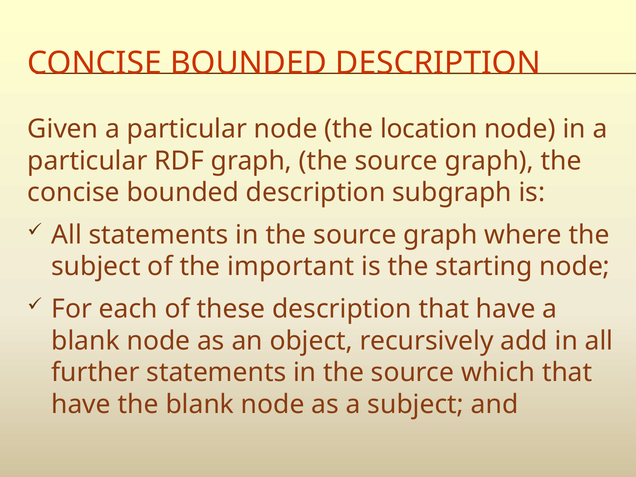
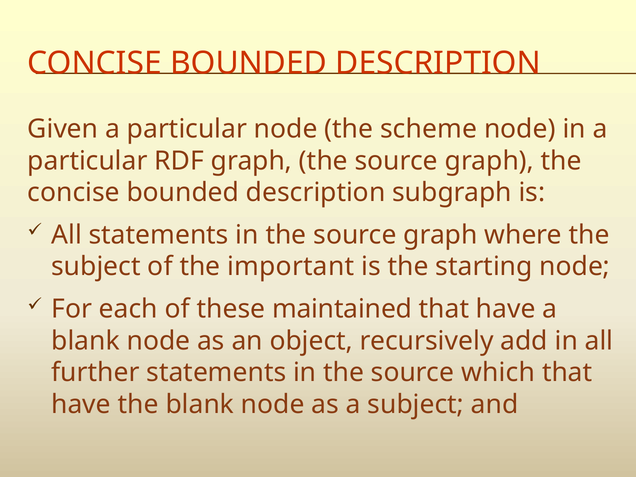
location: location -> scheme
these description: description -> maintained
